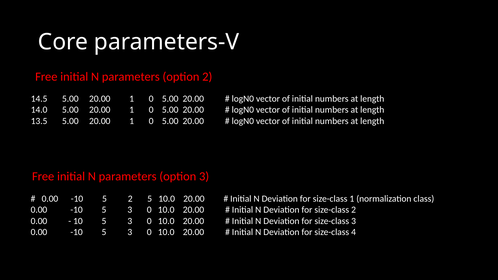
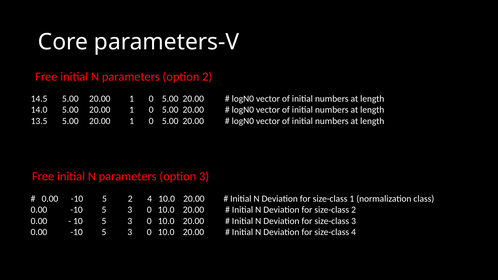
2 5: 5 -> 4
